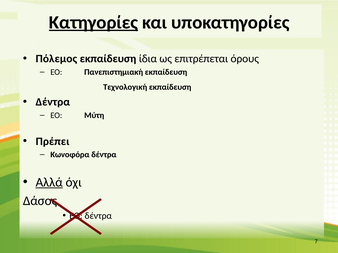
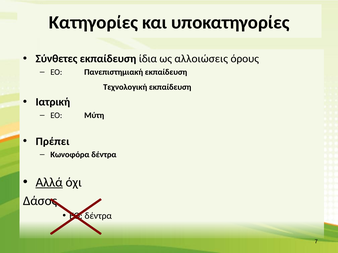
Κατηγορίες underline: present -> none
Πόλεμος: Πόλεμος -> Σύνθετες
επιτρέπεται: επιτρέπεται -> αλλοιώσεις
Δέντρα at (53, 102): Δέντρα -> Ιατρική
